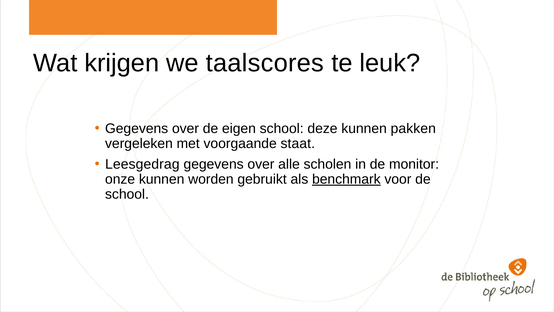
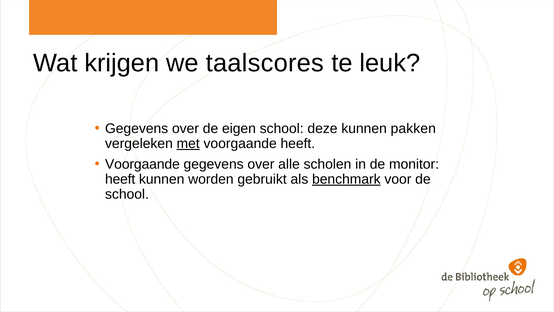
met underline: none -> present
voorgaande staat: staat -> heeft
Leesgedrag at (142, 164): Leesgedrag -> Voorgaande
onze at (120, 179): onze -> heeft
